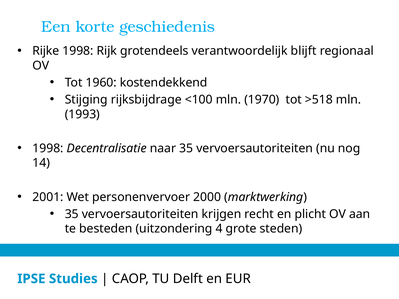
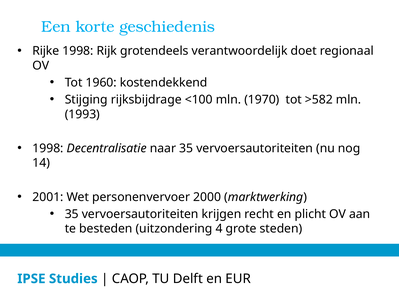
blijft: blijft -> doet
>518: >518 -> >582
